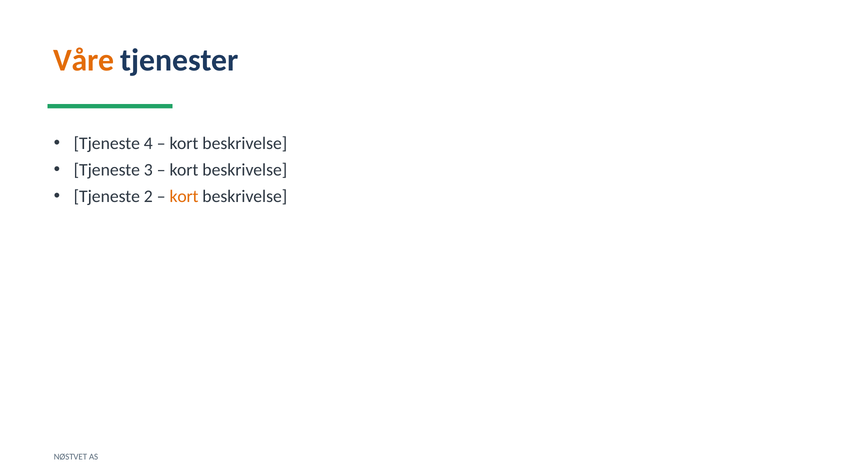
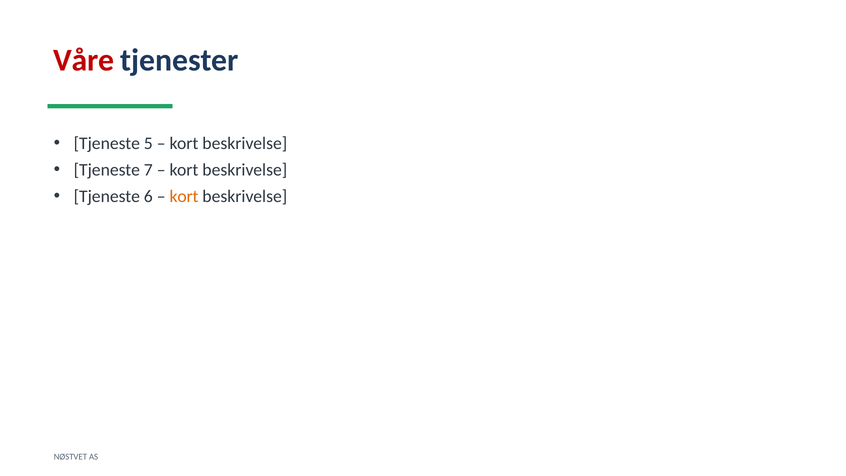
Våre colour: orange -> red
4: 4 -> 5
3: 3 -> 7
2: 2 -> 6
